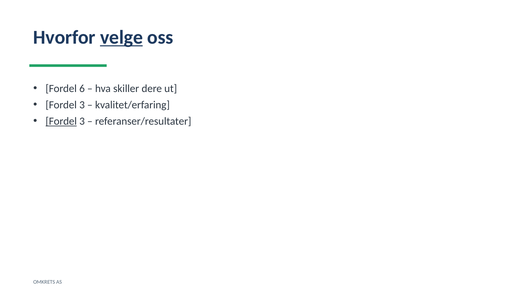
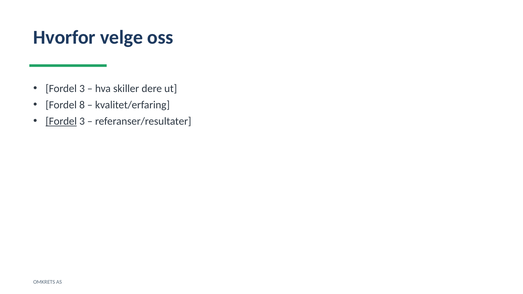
velge underline: present -> none
6 at (82, 89): 6 -> 3
3 at (82, 105): 3 -> 8
